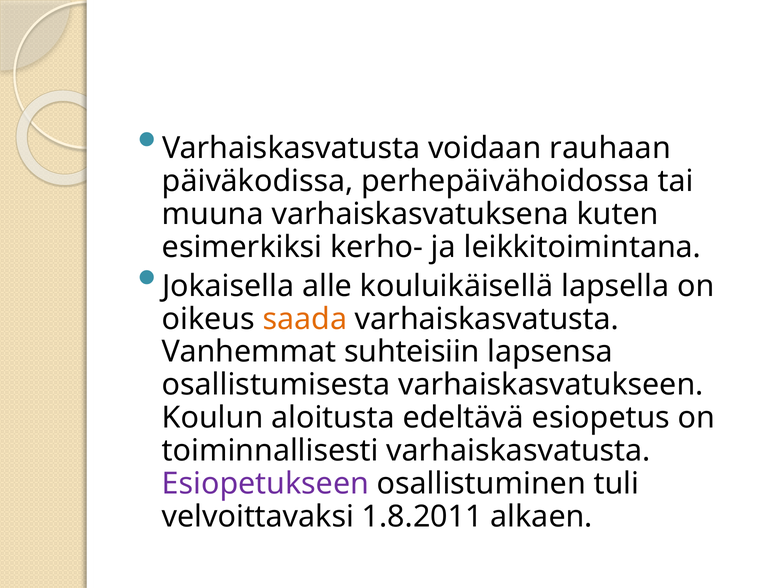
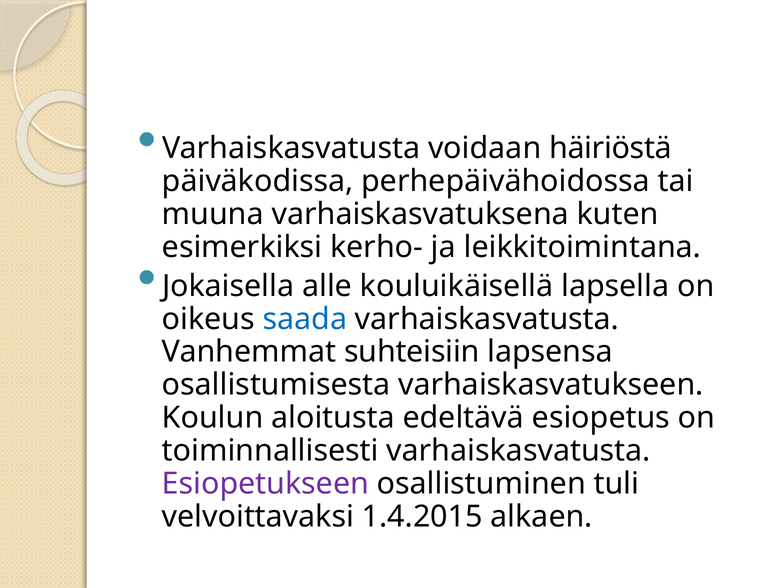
rauhaan: rauhaan -> häiriöstä
saada colour: orange -> blue
1.8.2011: 1.8.2011 -> 1.4.2015
